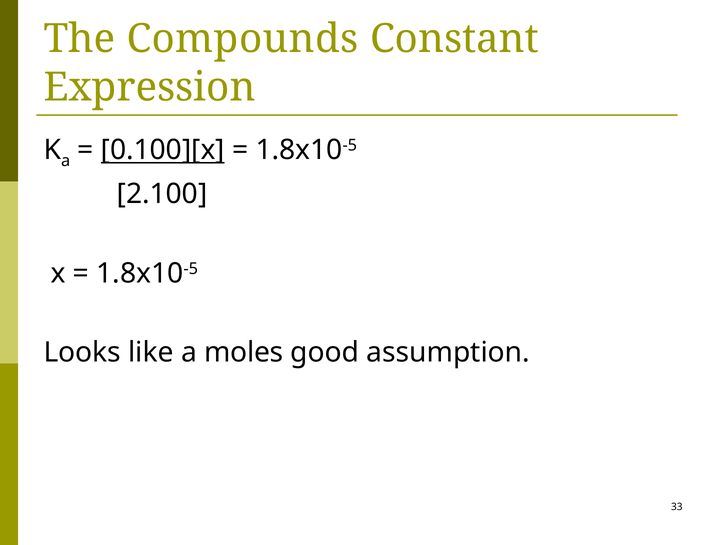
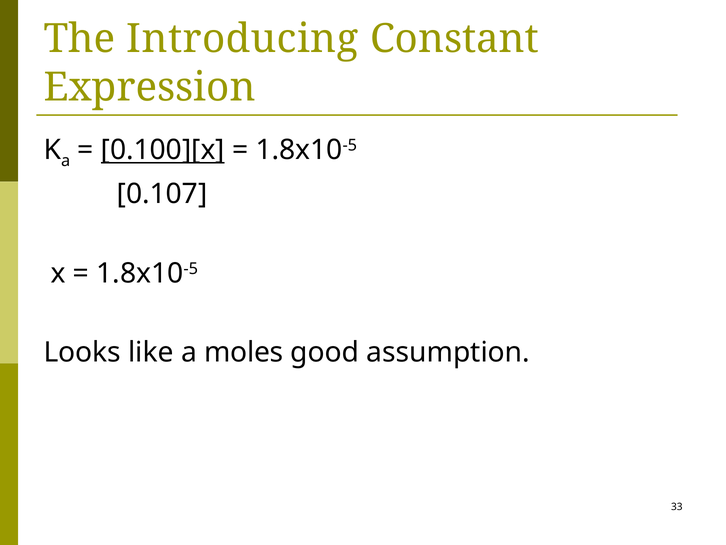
Compounds: Compounds -> Introducing
2.100: 2.100 -> 0.107
